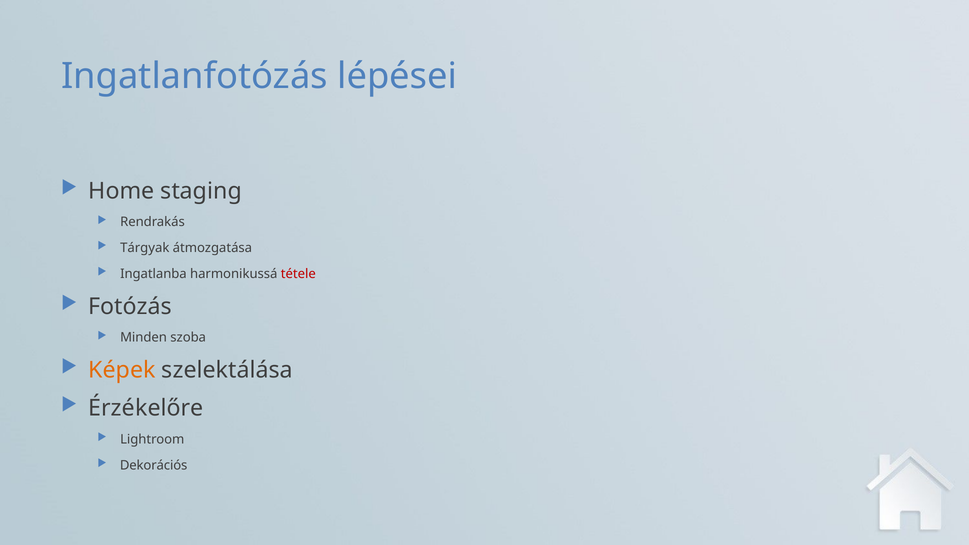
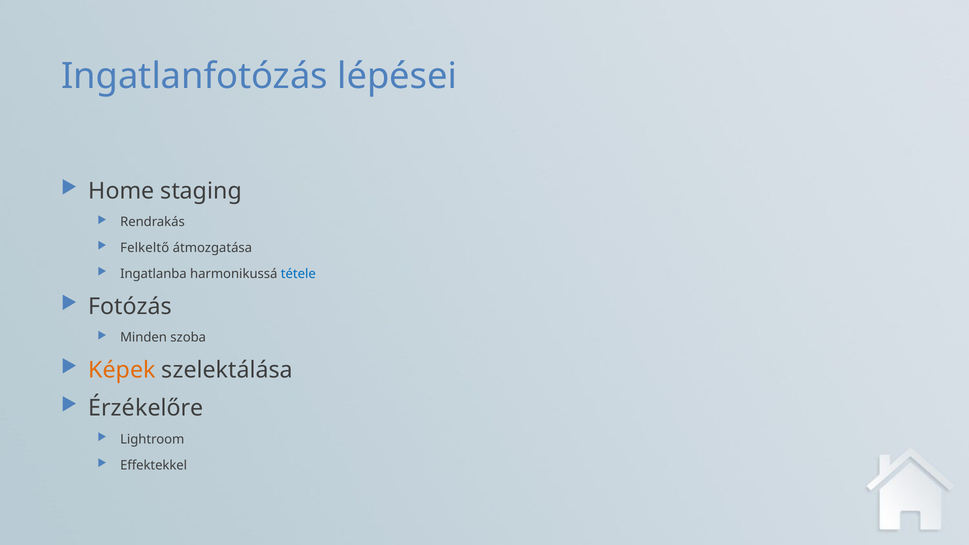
Tárgyak: Tárgyak -> Felkeltő
tétele colour: red -> blue
Dekorációs: Dekorációs -> Effektekkel
